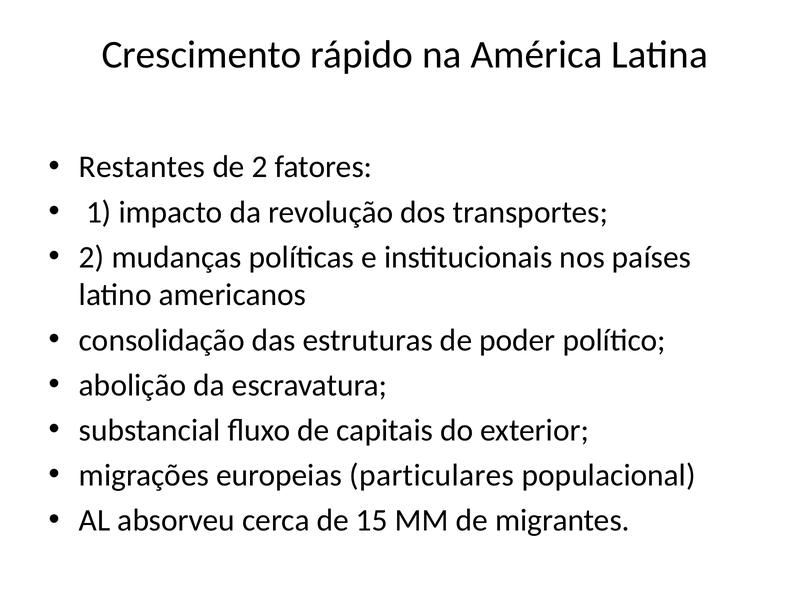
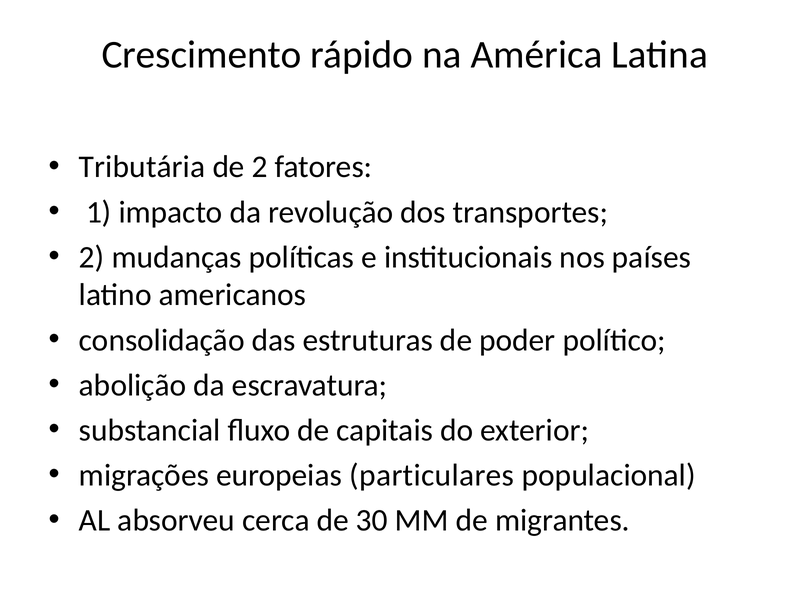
Restantes: Restantes -> Tributária
15: 15 -> 30
